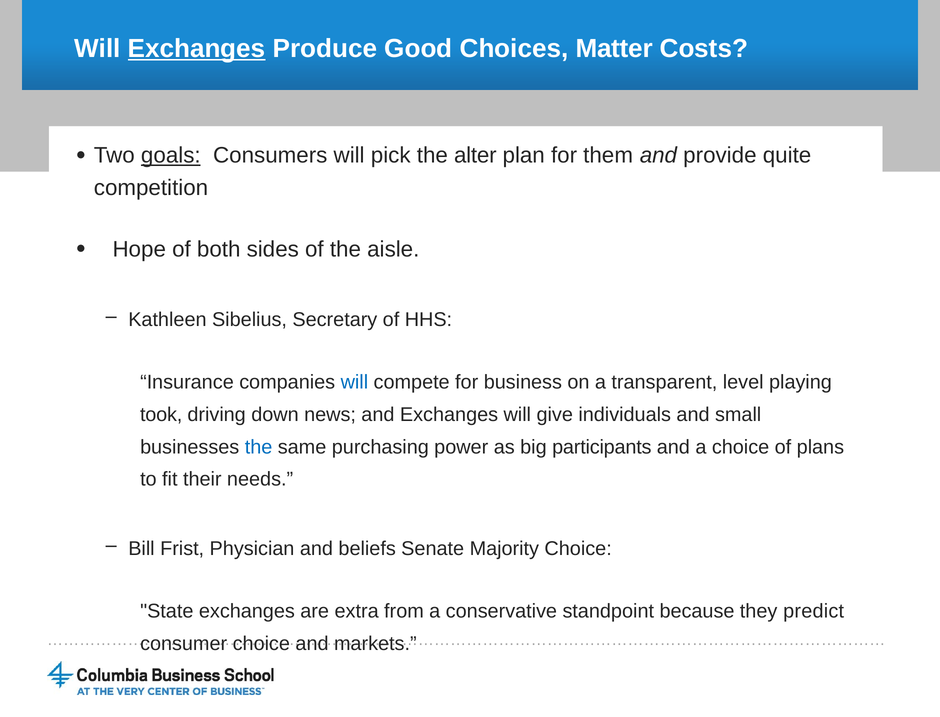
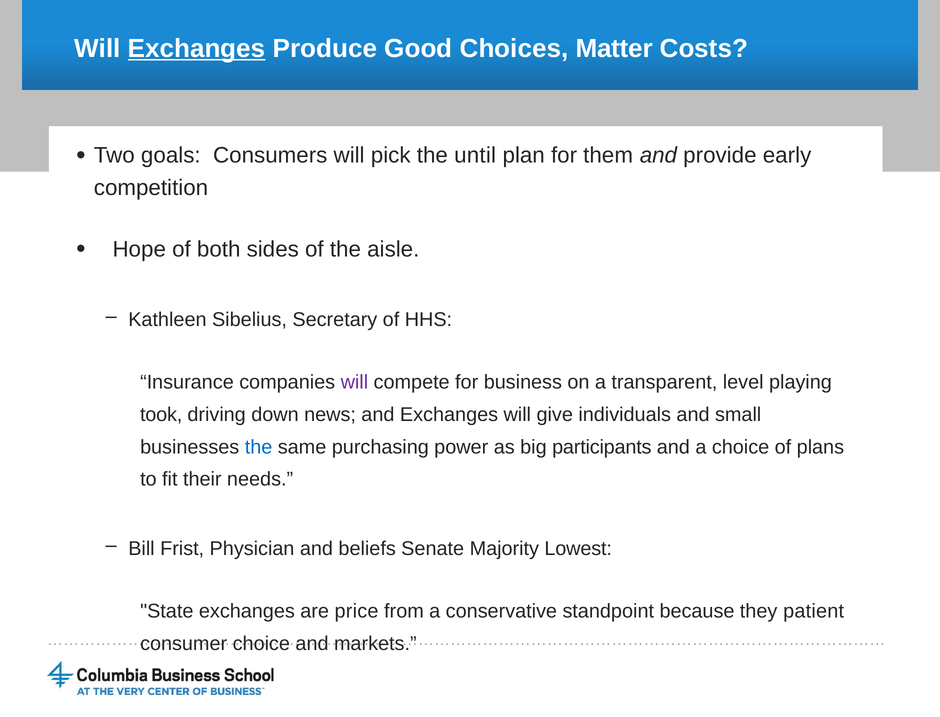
goals underline: present -> none
alter: alter -> until
quite: quite -> early
will at (354, 382) colour: blue -> purple
Majority Choice: Choice -> Lowest
extra: extra -> price
predict: predict -> patient
